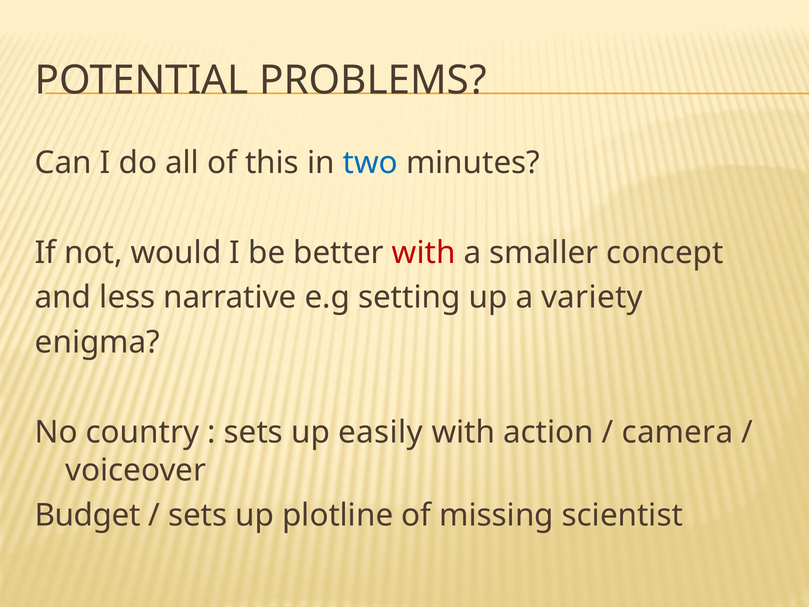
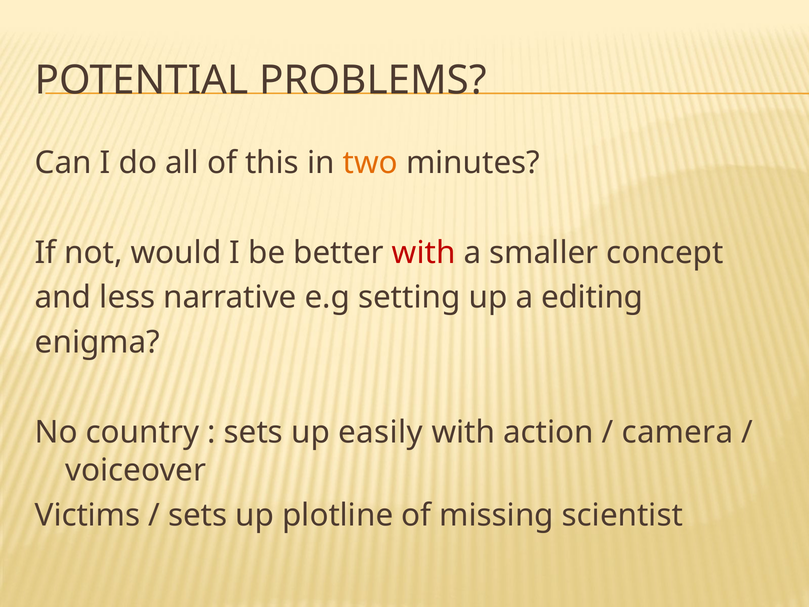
two colour: blue -> orange
variety: variety -> editing
Budget: Budget -> Victims
